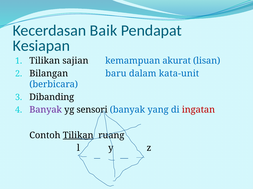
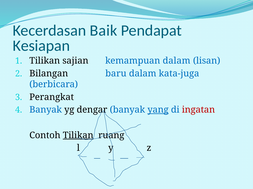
kemampuan akurat: akurat -> dalam
kata-unit: kata-unit -> kata-juga
Dibanding: Dibanding -> Perangkat
Banyak at (46, 110) colour: purple -> blue
sensori: sensori -> dengar
yang underline: none -> present
